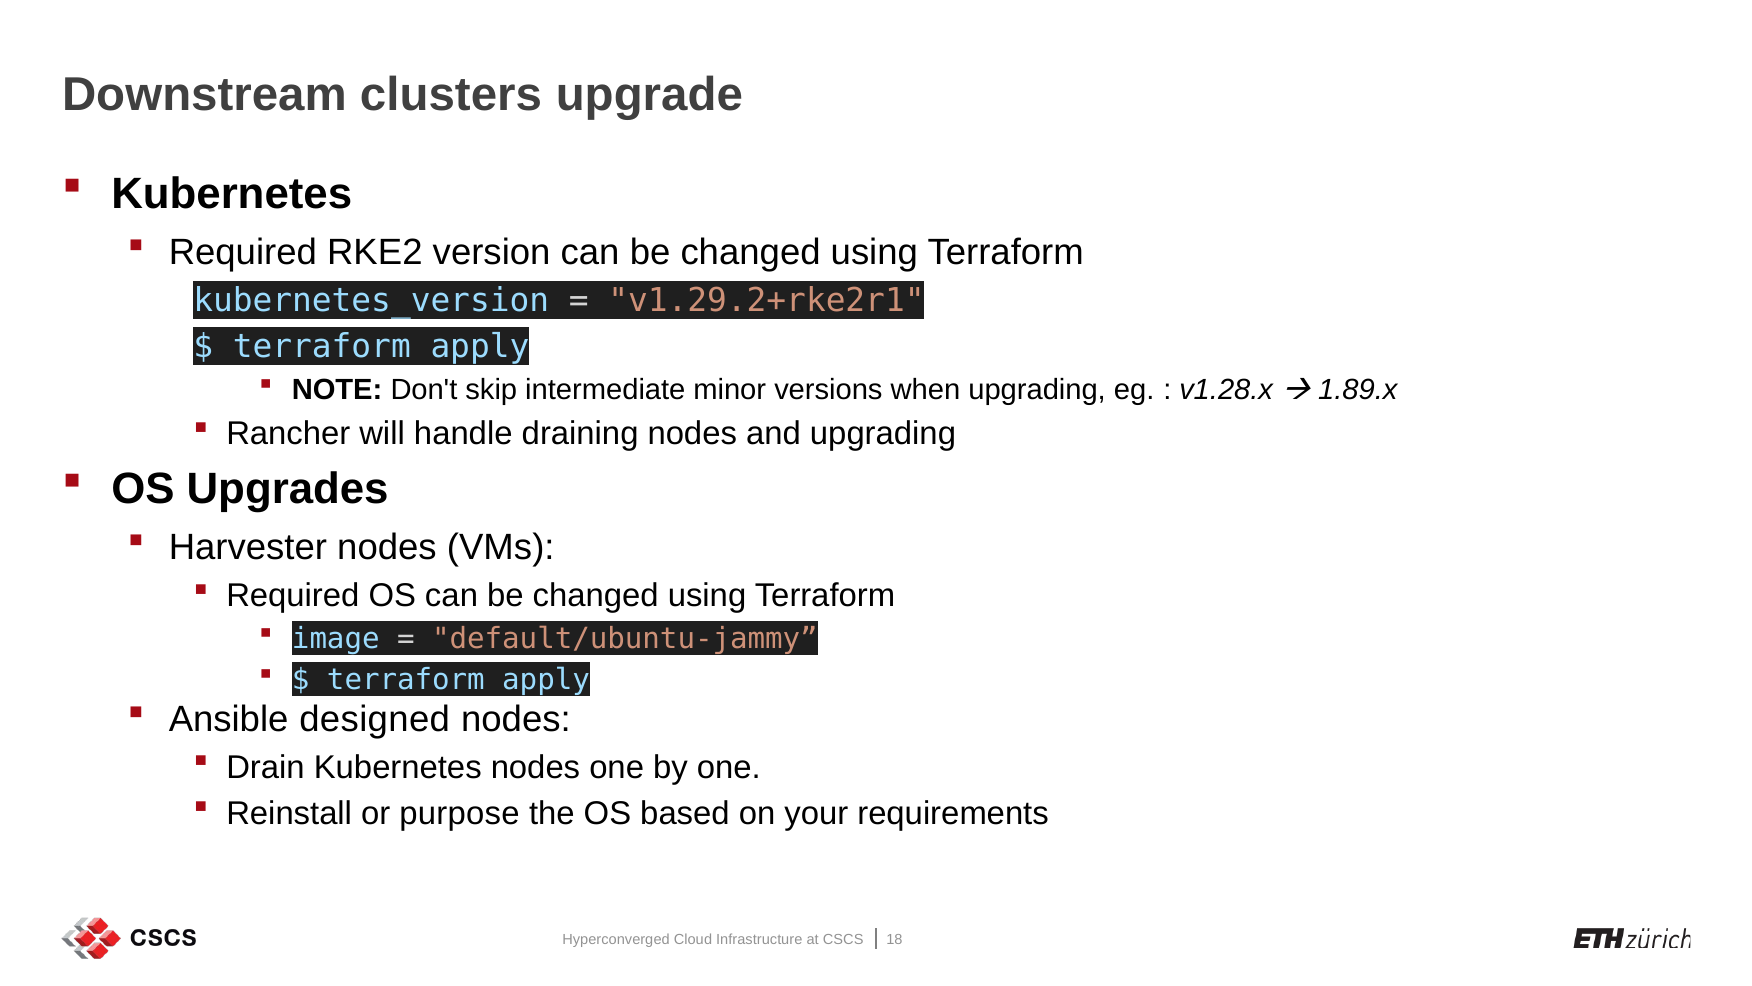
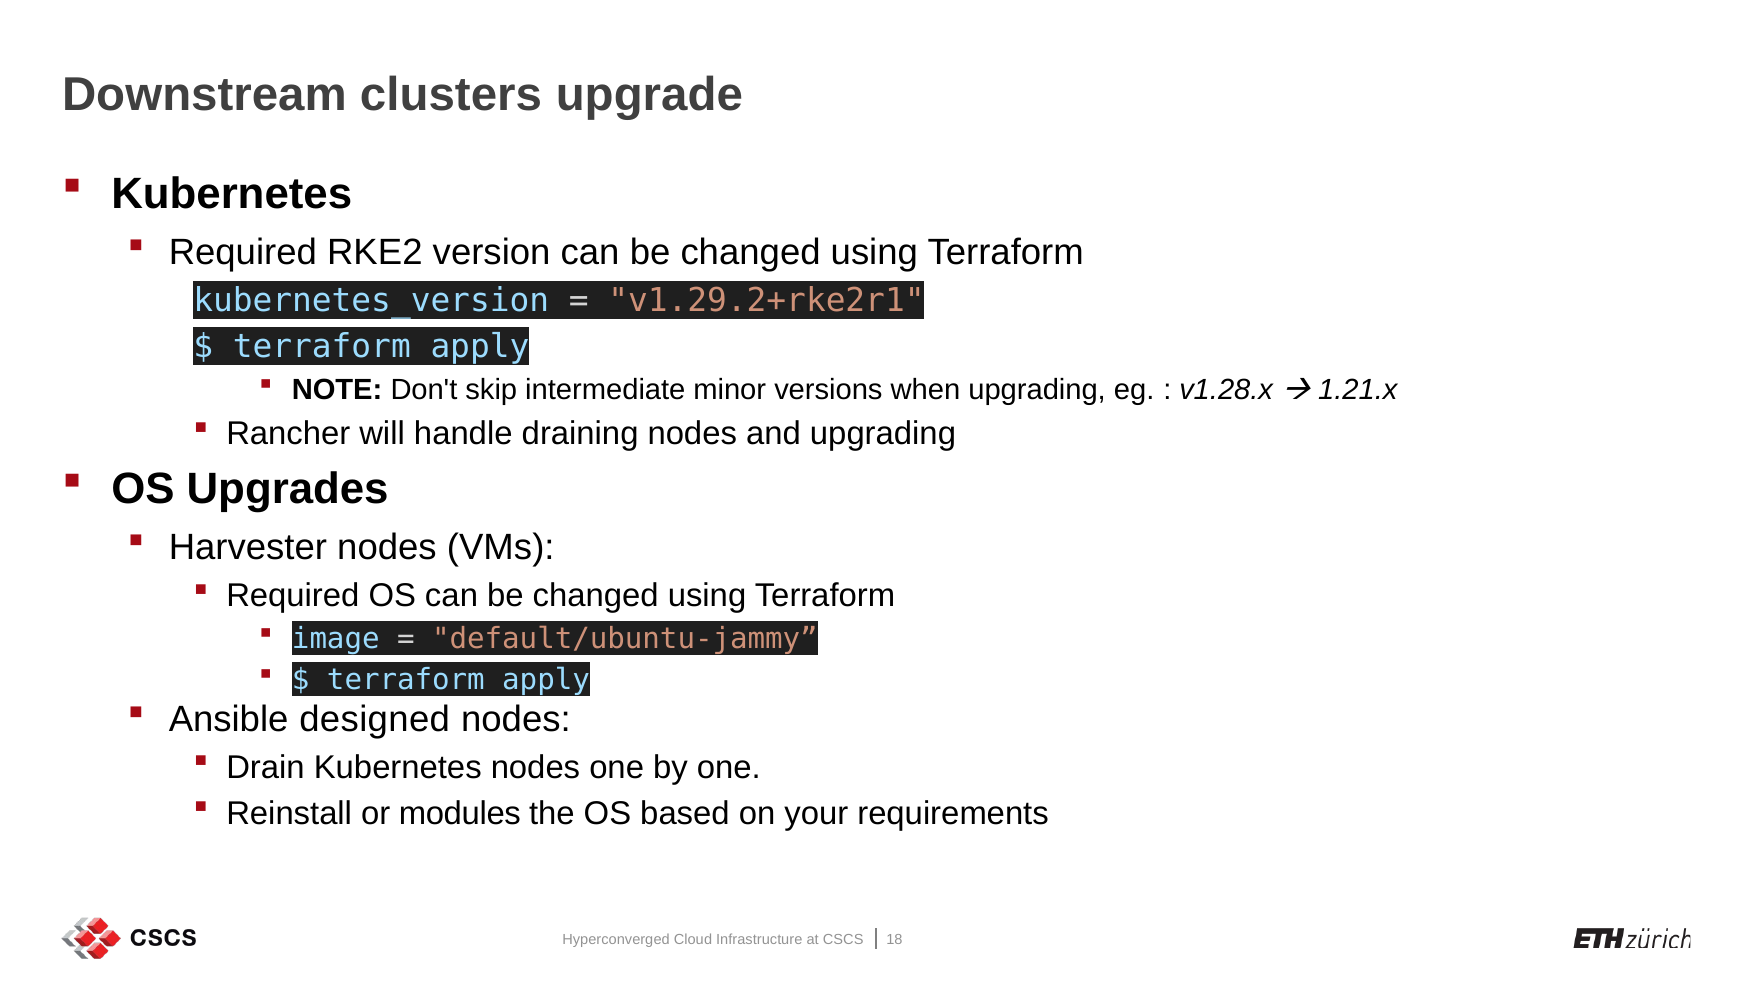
1.89.x: 1.89.x -> 1.21.x
purpose: purpose -> modules
